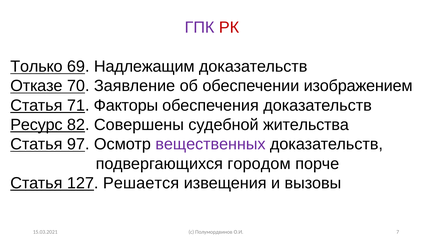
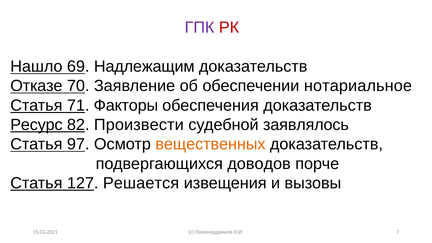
Только: Только -> Нашло
изображением: изображением -> нотариальное
Совершены: Совершены -> Произвести
жительства: жительства -> заявлялось
вещественных colour: purple -> orange
городом: городом -> доводов
